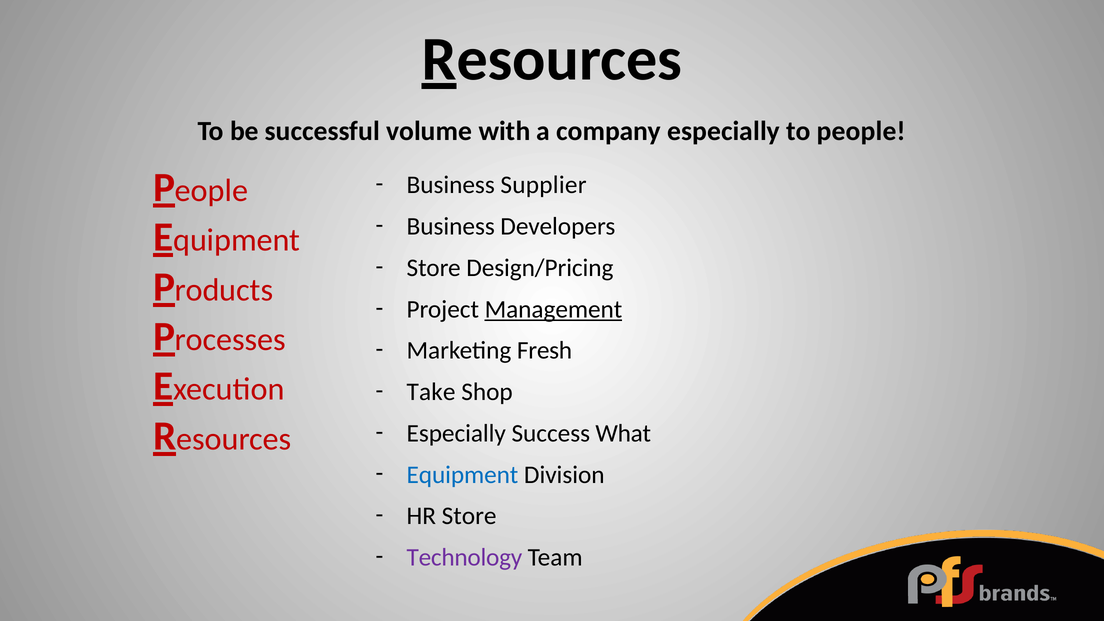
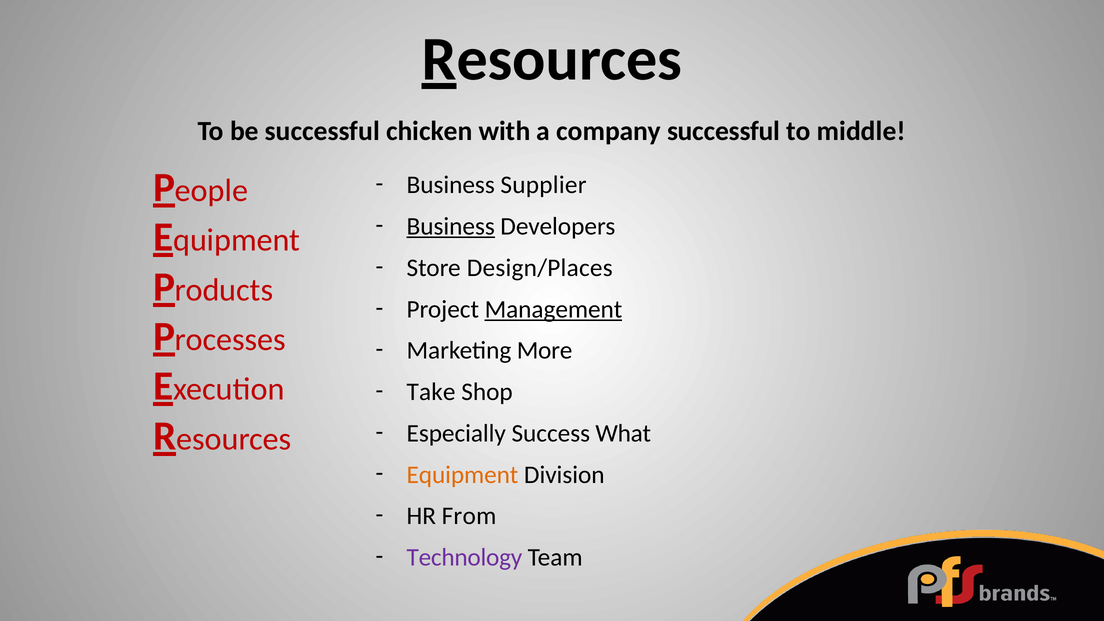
volume: volume -> chicken
company especially: especially -> successful
people: people -> middle
Business at (451, 226) underline: none -> present
Design/Pricing: Design/Pricing -> Design/Places
Fresh: Fresh -> More
Equipment colour: blue -> orange
HR Store: Store -> From
